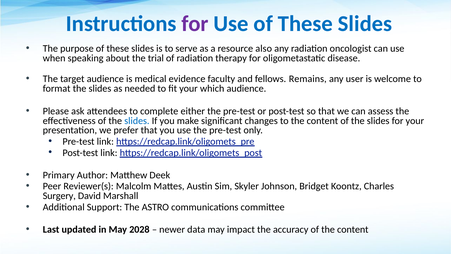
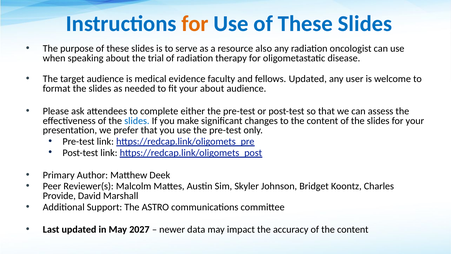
for at (195, 24) colour: purple -> orange
fellows Remains: Remains -> Updated
your which: which -> about
Surgery: Surgery -> Provide
2028: 2028 -> 2027
